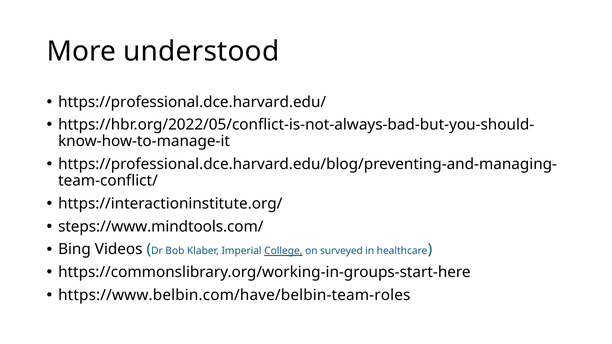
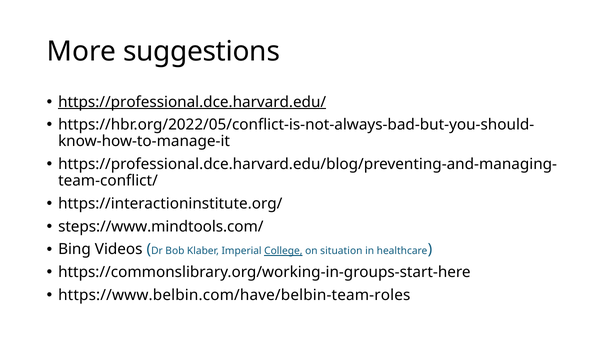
understood: understood -> suggestions
https://professional.dce.harvard.edu/ underline: none -> present
surveyed: surveyed -> situation
